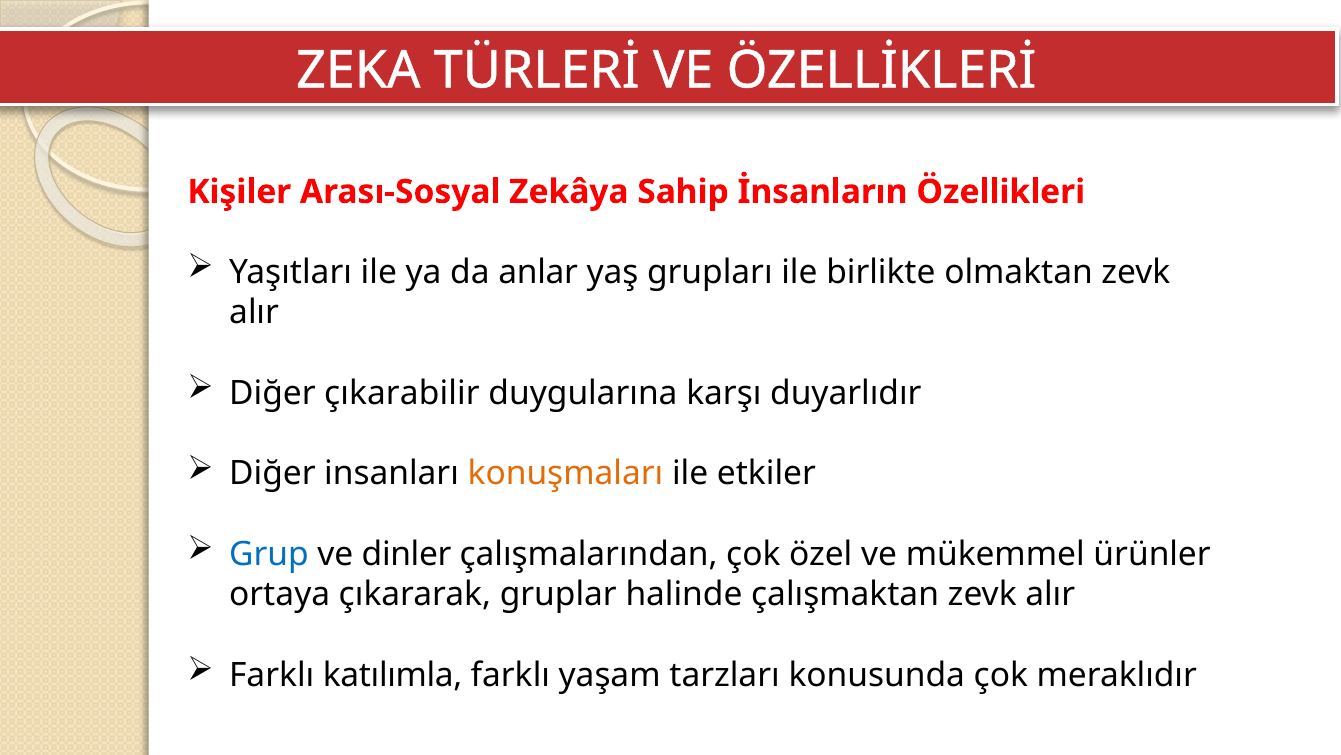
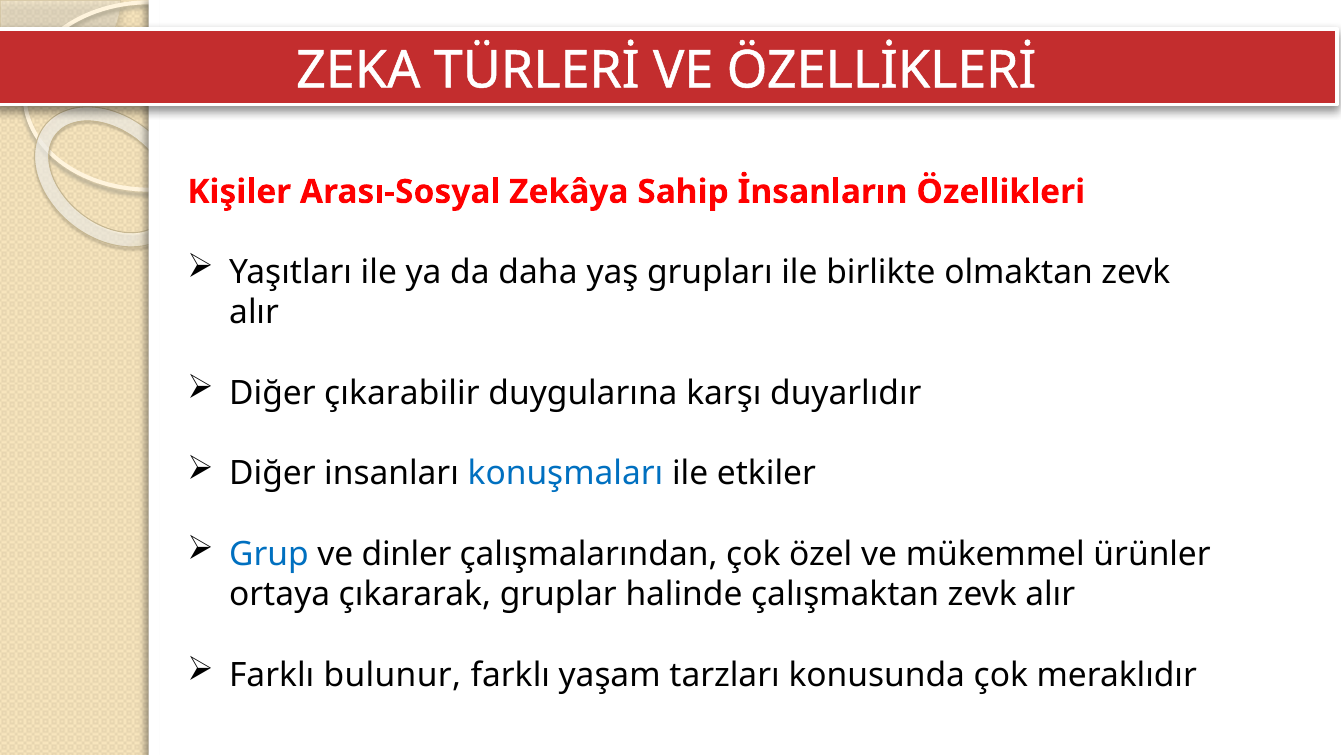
anlar: anlar -> daha
konuşmaları colour: orange -> blue
katılımla: katılımla -> bulunur
